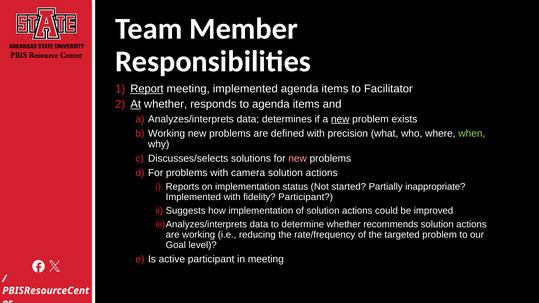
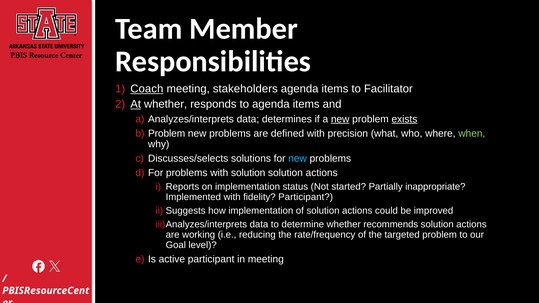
Report: Report -> Coach
meeting implemented: implemented -> stakeholders
exists underline: none -> present
Working at (167, 133): Working -> Problem
new at (298, 159) colour: pink -> light blue
with camera: camera -> solution
